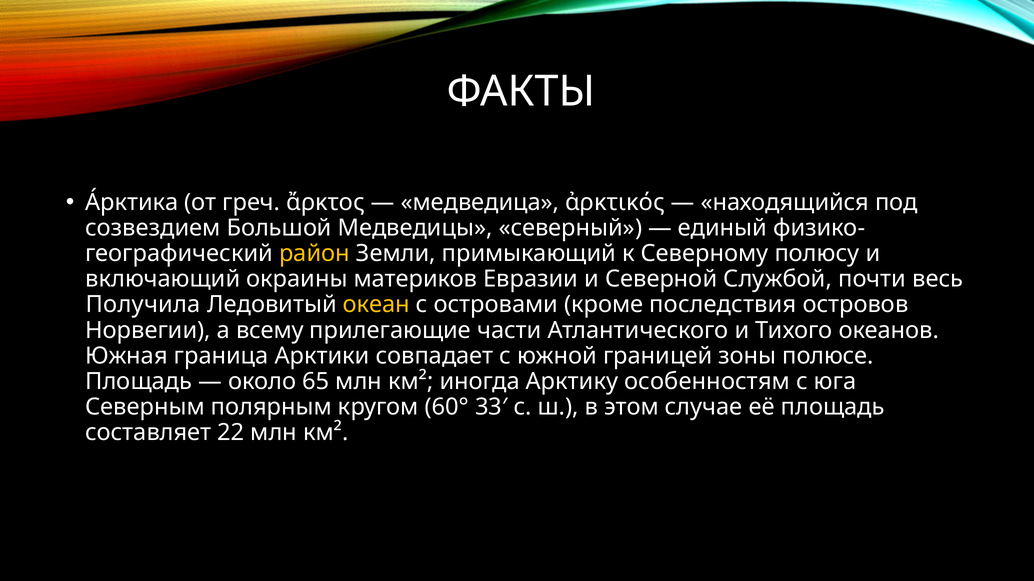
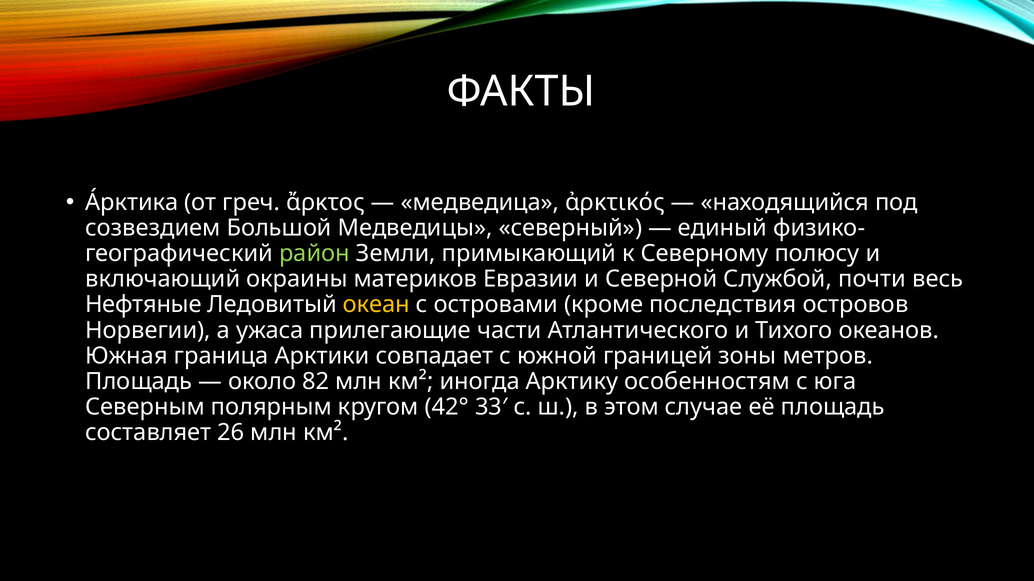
район colour: yellow -> light green
Получила: Получила -> Нефтяные
всему: всему -> ужаса
полюсе: полюсе -> метров
65: 65 -> 82
60°: 60° -> 42°
22: 22 -> 26
